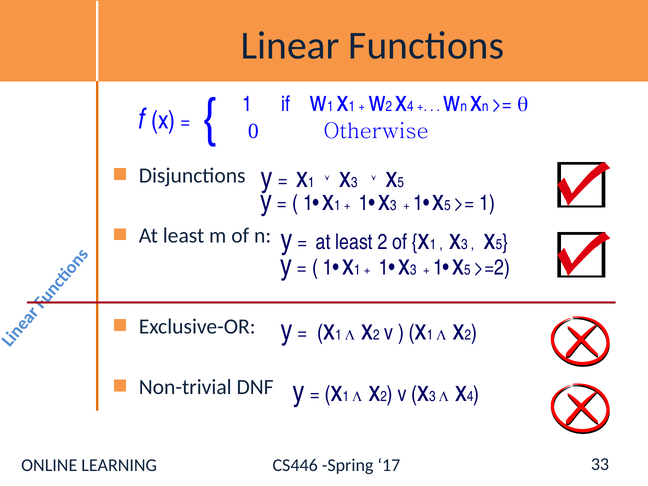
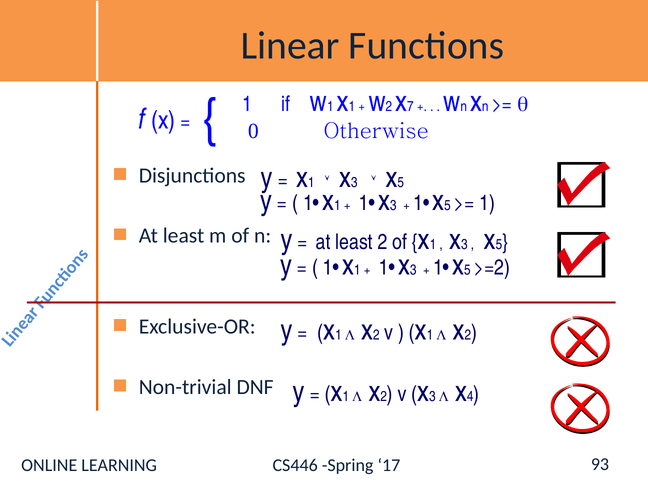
2 x 4: 4 -> 7
33: 33 -> 93
